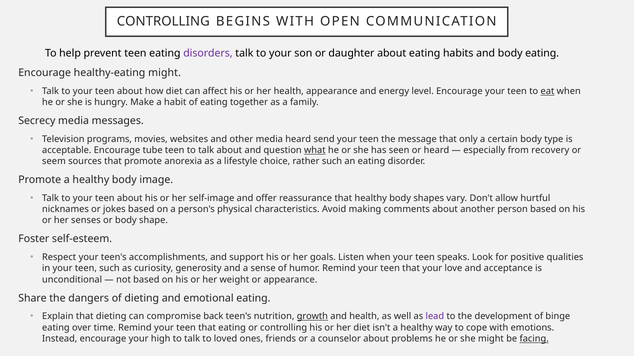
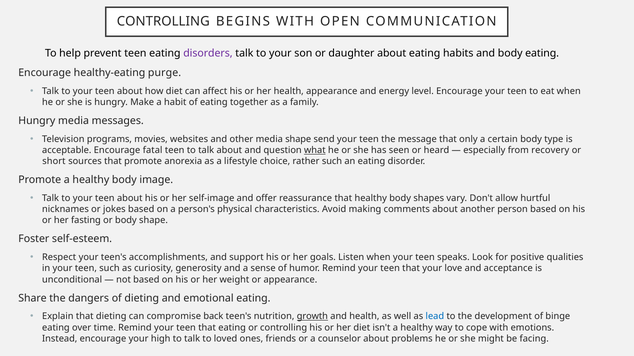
healthy-eating might: might -> purge
eat underline: present -> none
Secrecy at (37, 121): Secrecy -> Hungry
media heard: heard -> shape
tube: tube -> fatal
seem: seem -> short
senses: senses -> fasting
lead colour: purple -> blue
facing underline: present -> none
